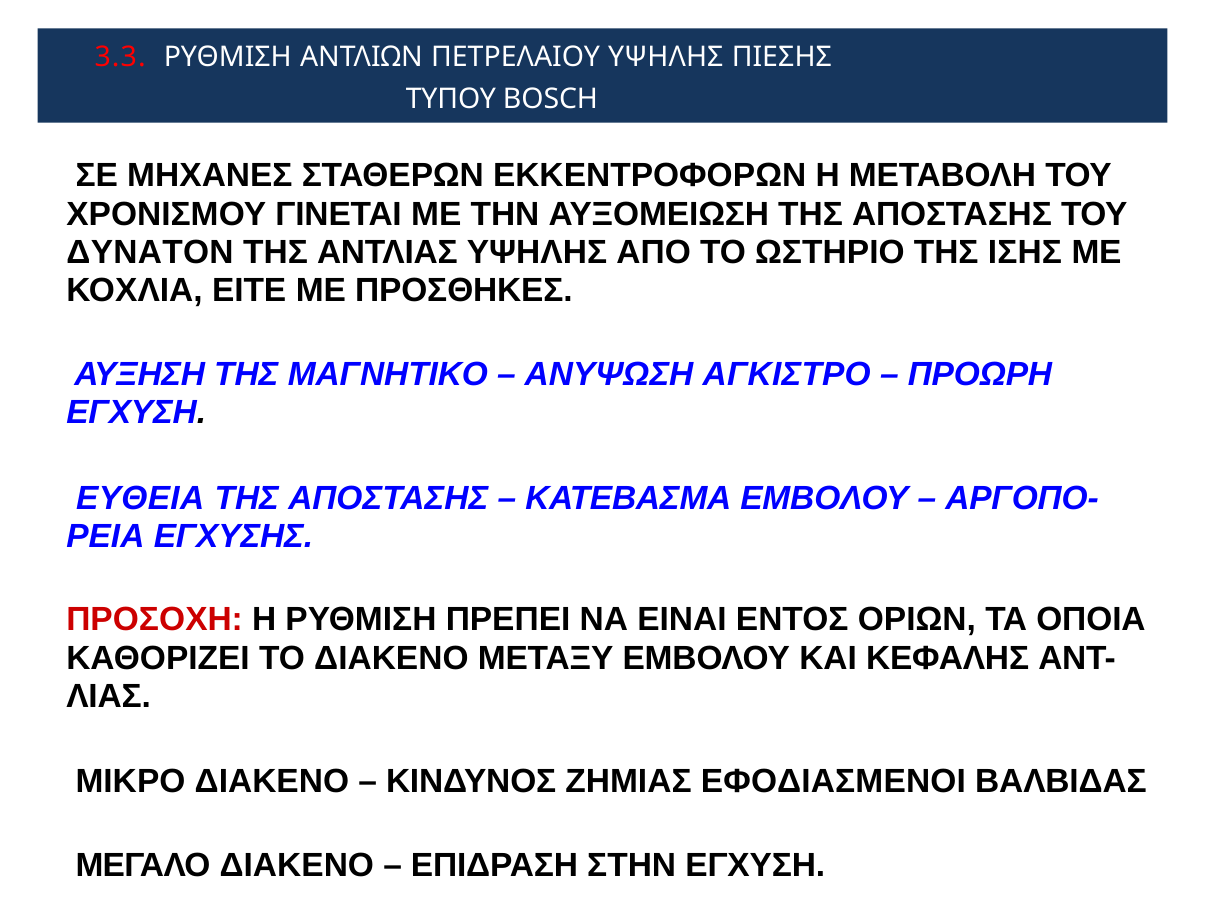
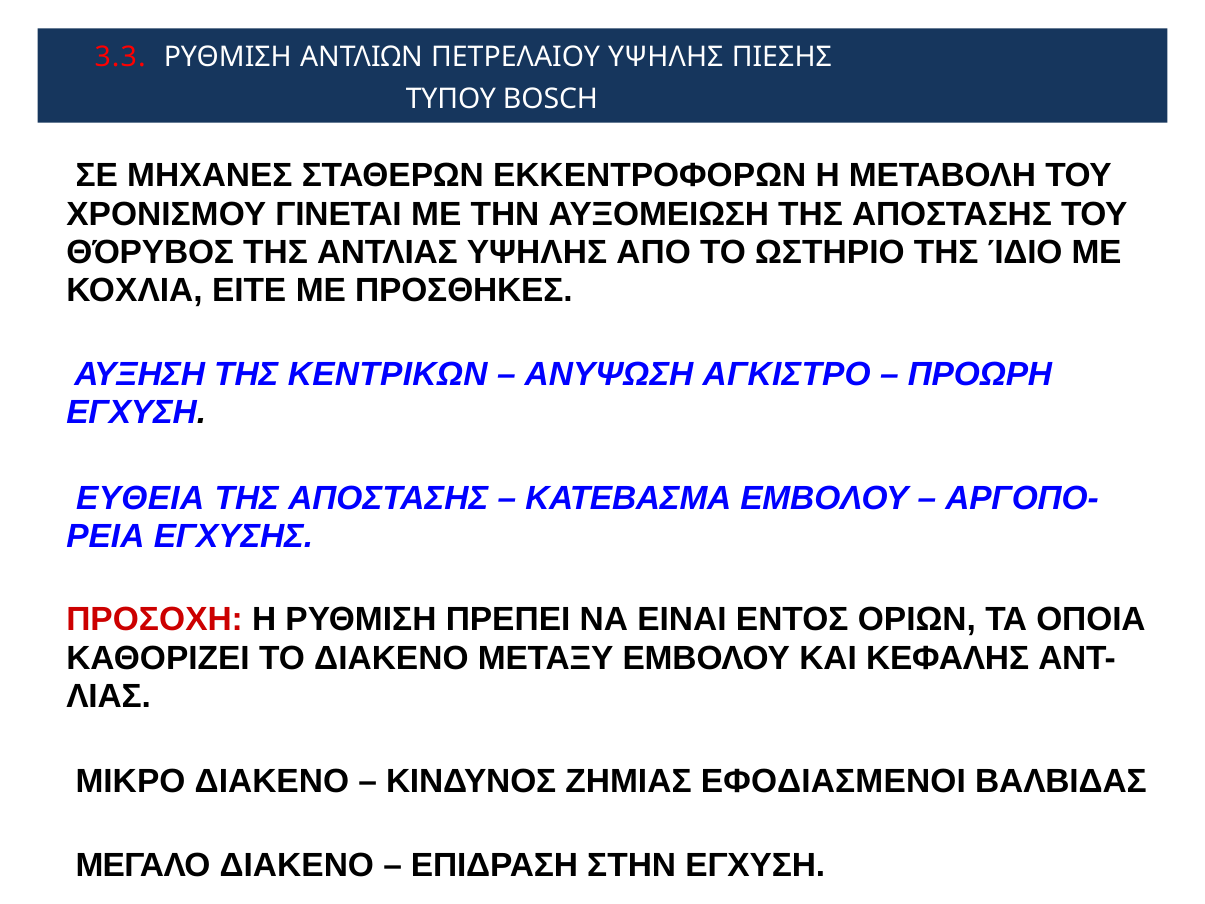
ΔΥΝΑΤΟΝ: ΔΥΝΑΤΟΝ -> ΘΌΡΥΒΟΣ
ΙΣΗΣ: ΙΣΗΣ -> ΊΔΙΟ
ΜΑΓΝΗΤΙΚΟ: ΜΑΓΝΗΤΙΚΟ -> ΚΕΝΤΡΙΚΩΝ
